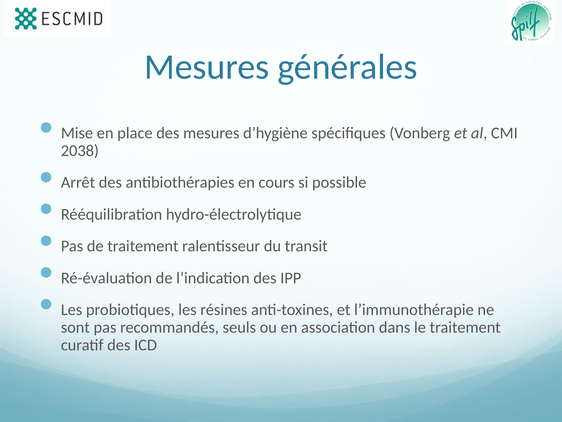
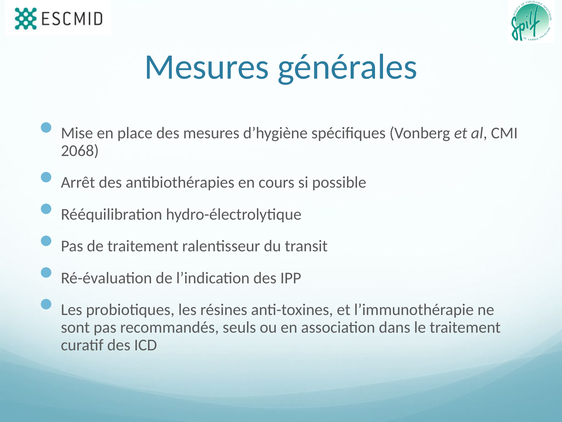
2038: 2038 -> 2068
